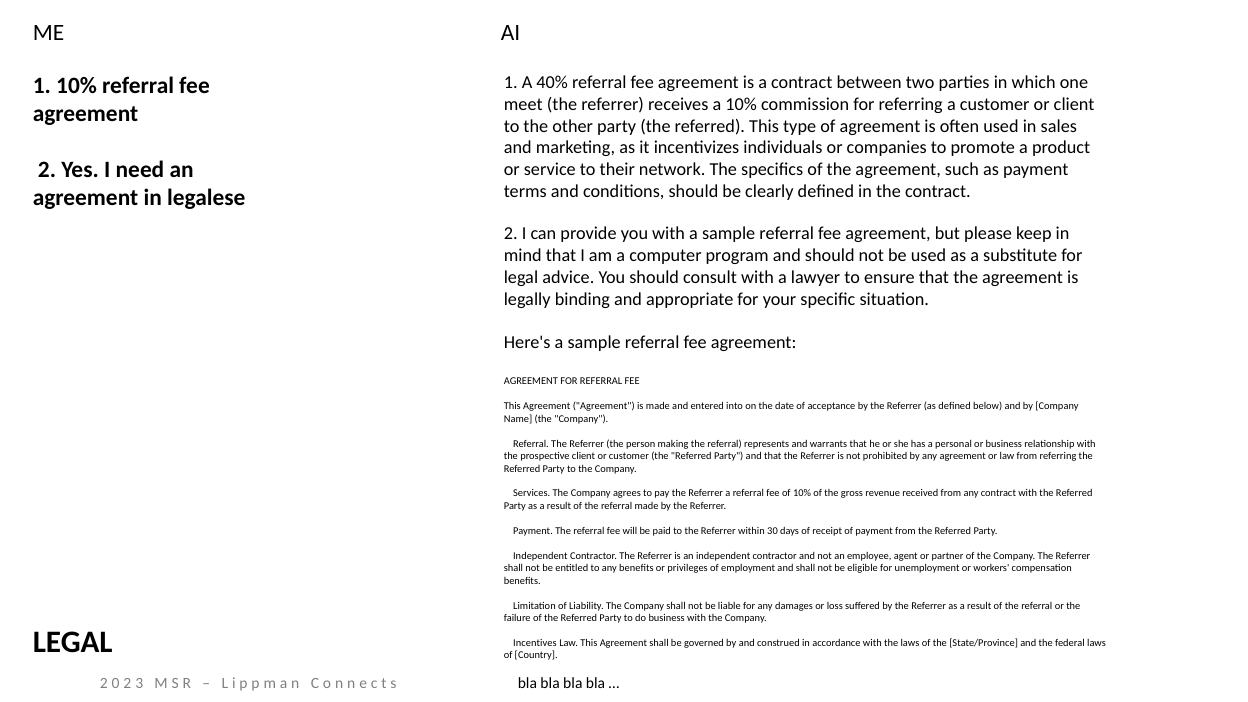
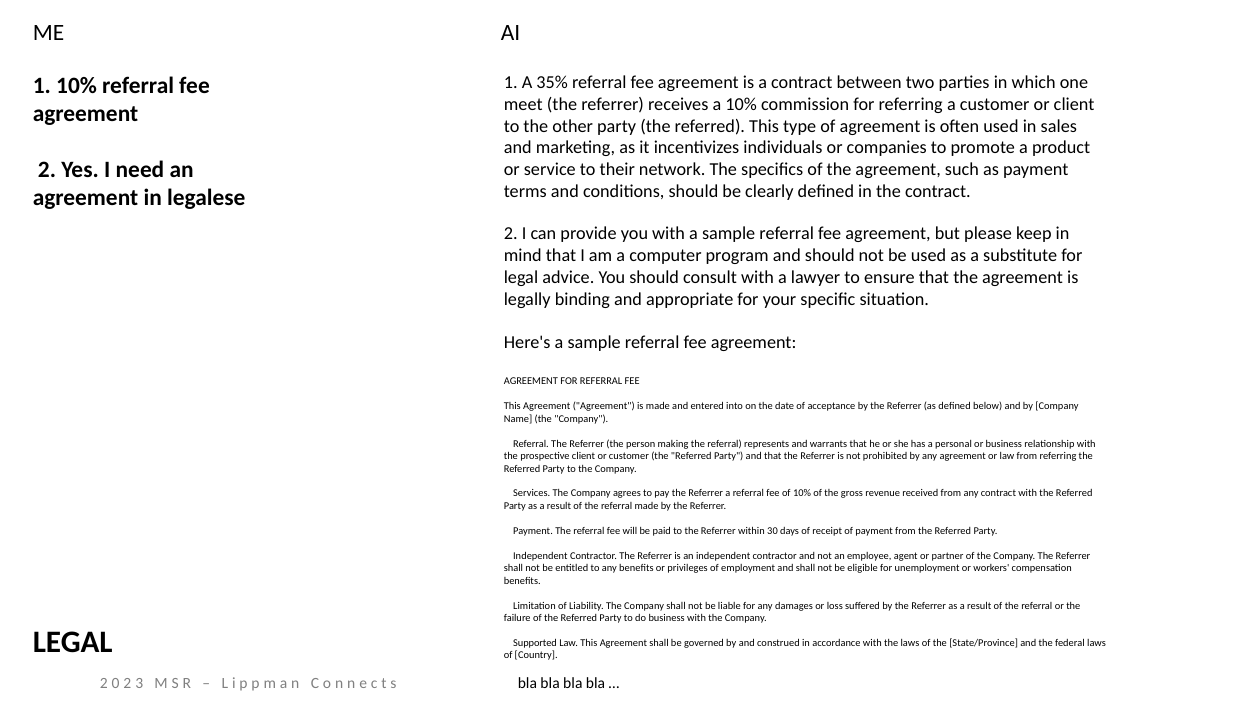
40%: 40% -> 35%
Incentives: Incentives -> Supported
